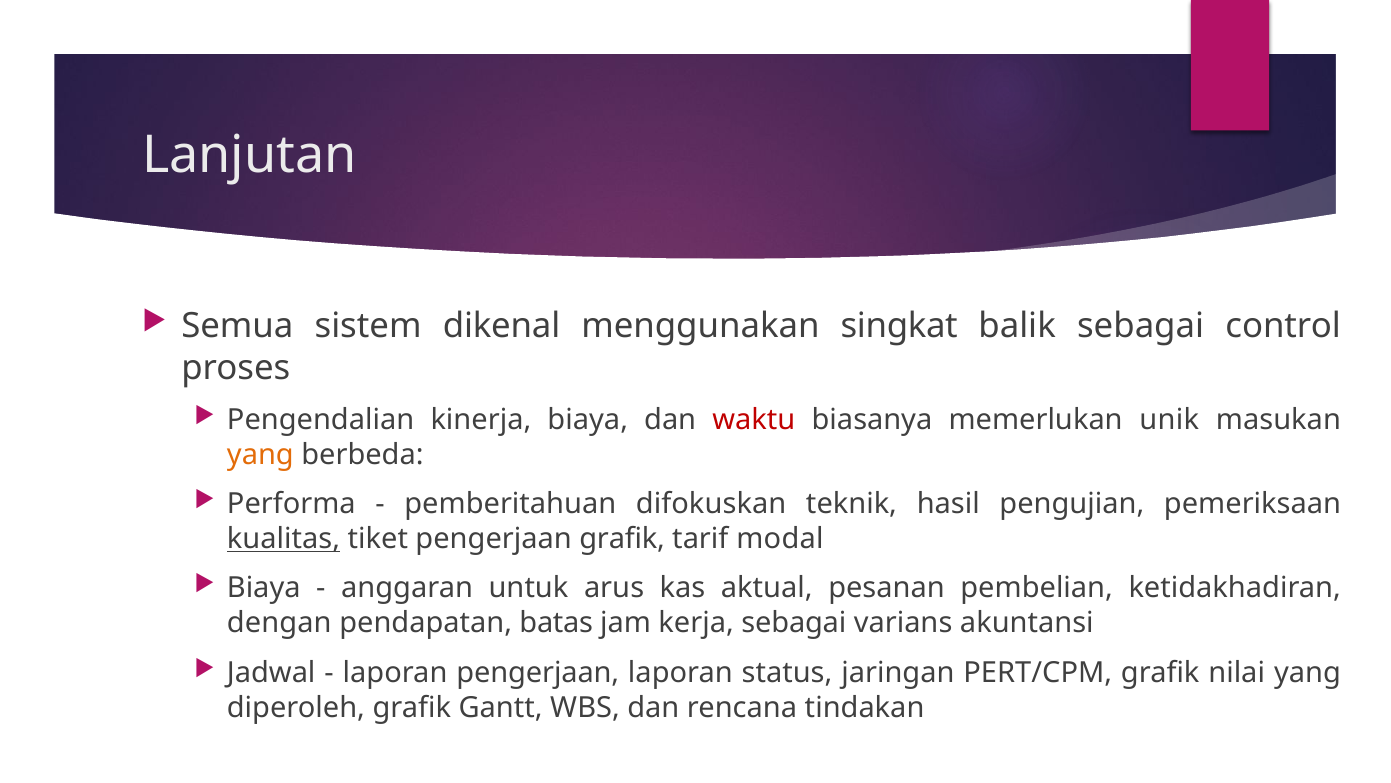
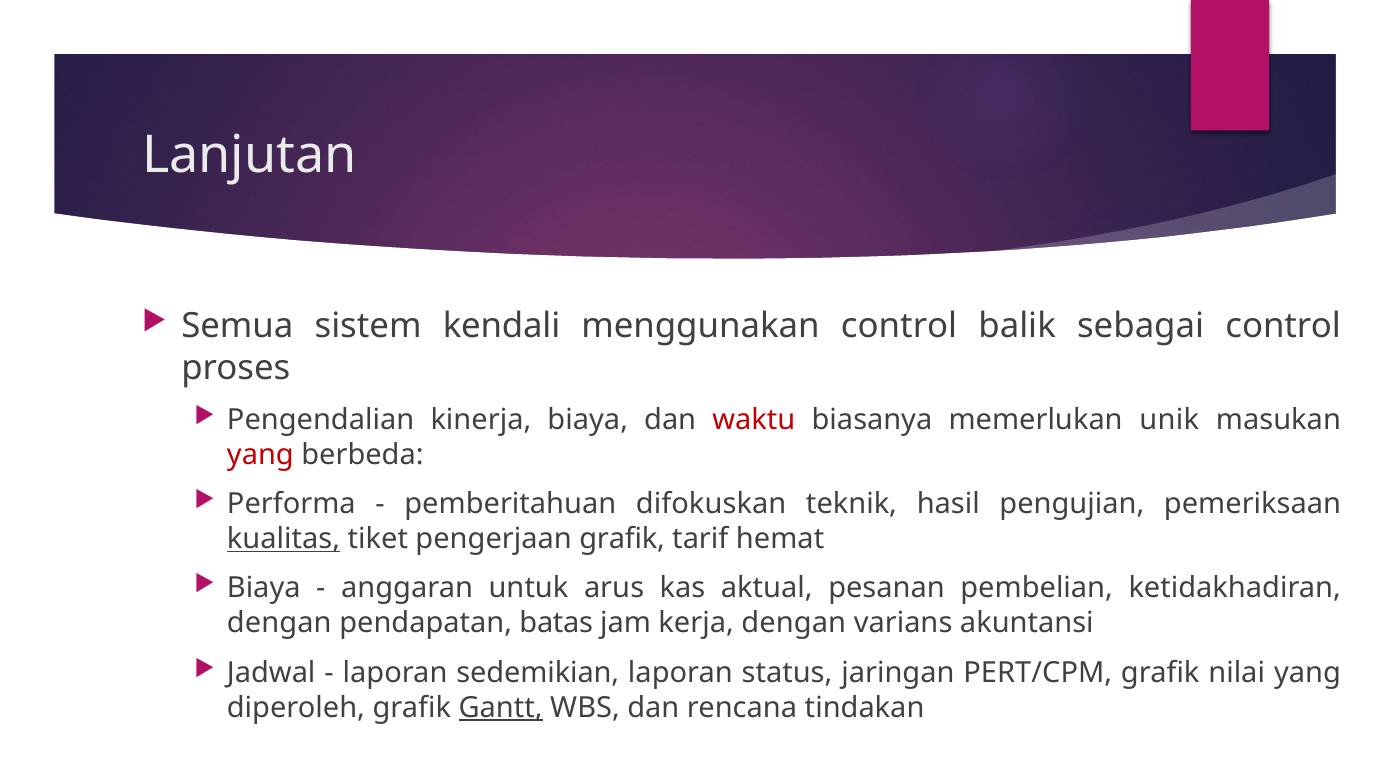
dikenal: dikenal -> kendali
menggunakan singkat: singkat -> control
yang at (260, 455) colour: orange -> red
modal: modal -> hemat
kerja sebagai: sebagai -> dengan
laporan pengerjaan: pengerjaan -> sedemikian
Gantt underline: none -> present
